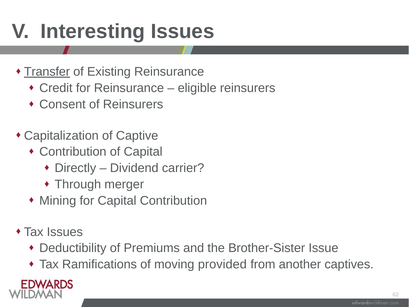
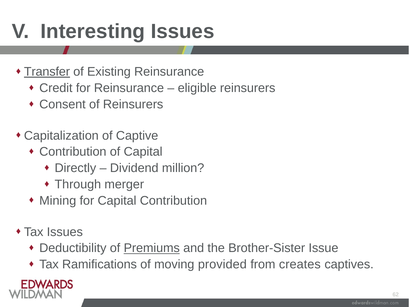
carrier: carrier -> million
Premiums underline: none -> present
another: another -> creates
